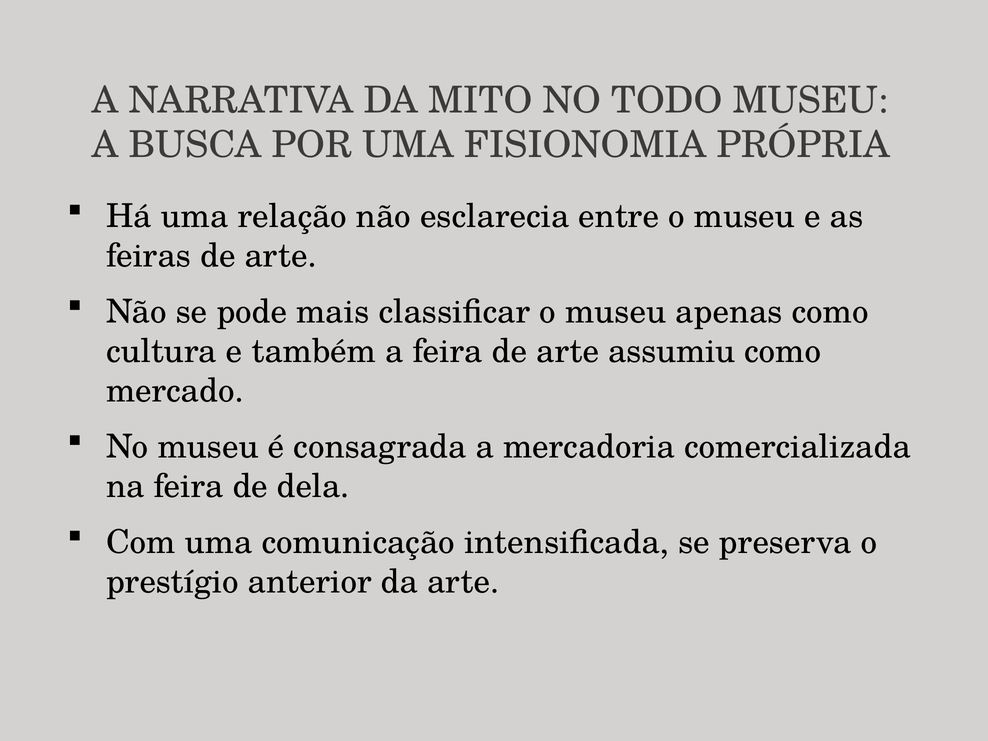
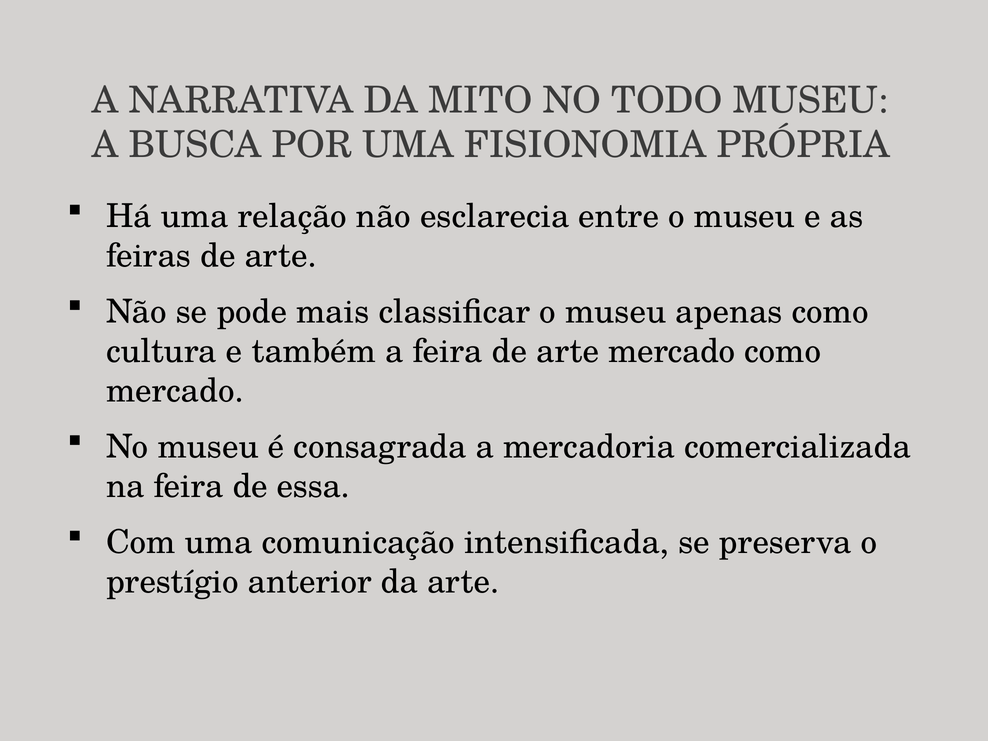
arte assumiu: assumiu -> mercado
dela: dela -> essa
